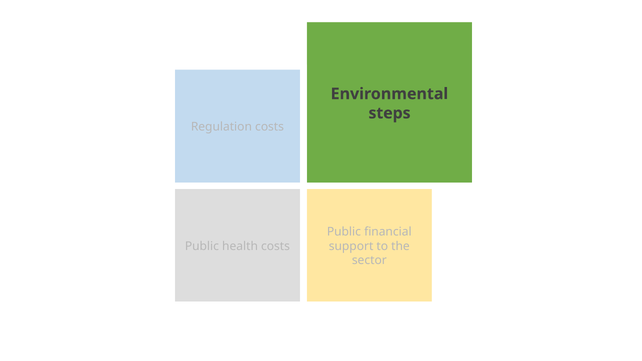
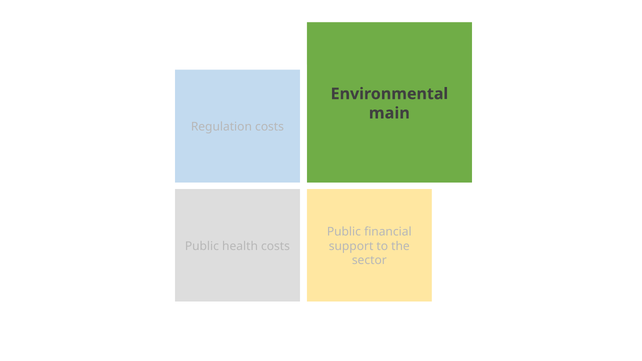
steps: steps -> main
